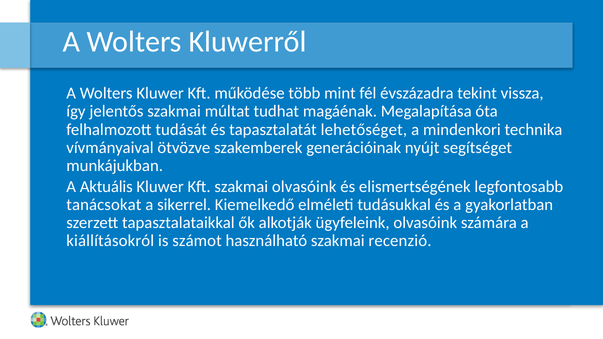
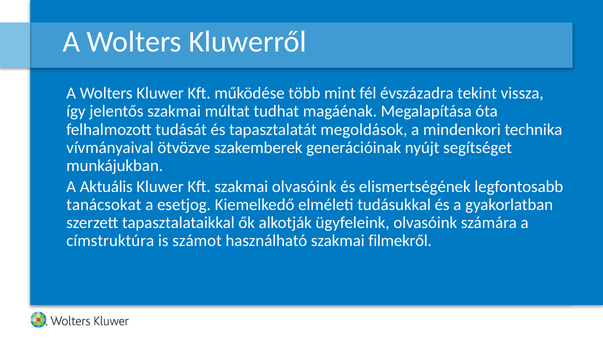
lehetőséget: lehetőséget -> megoldások
sikerrel: sikerrel -> esetjog
kiállításokról: kiállításokról -> címstruktúra
recenzió: recenzió -> filmekről
